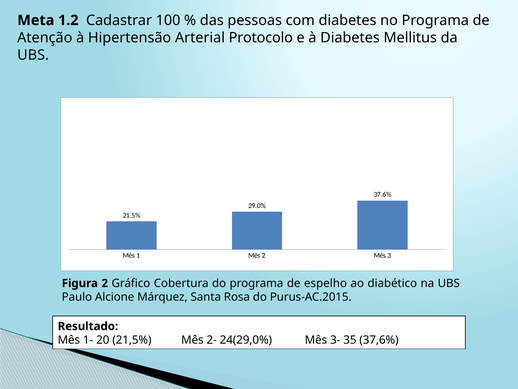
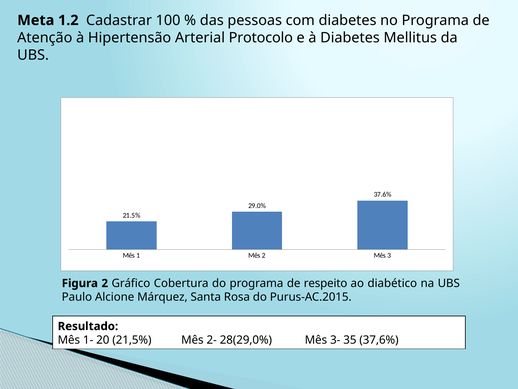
espelho: espelho -> respeito
24(29,0%: 24(29,0% -> 28(29,0%
